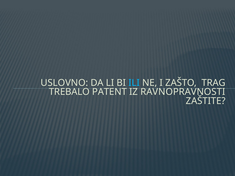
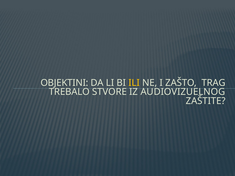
USLOVNO: USLOVNO -> OBJEKTINI
ILI colour: light blue -> yellow
PATENT: PATENT -> STVORE
RAVNOPRAVNOSTI: RAVNOPRAVNOSTI -> AUDIOVIZUELNOG
